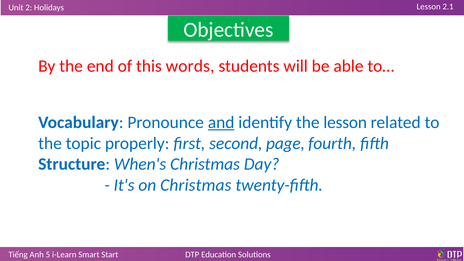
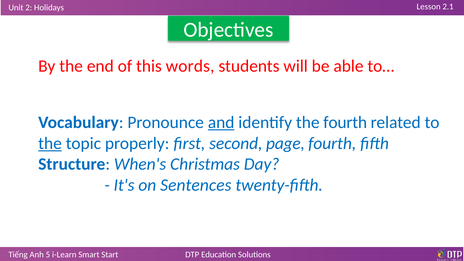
the lesson: lesson -> fourth
the at (50, 143) underline: none -> present
on Christmas: Christmas -> Sentences
